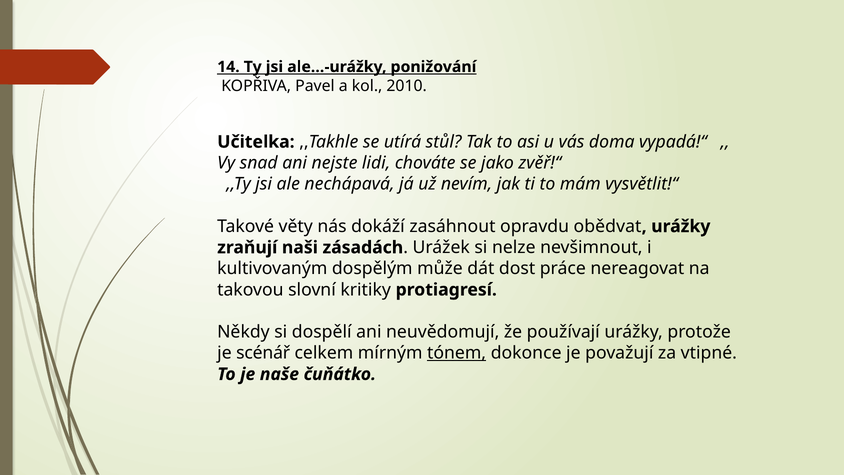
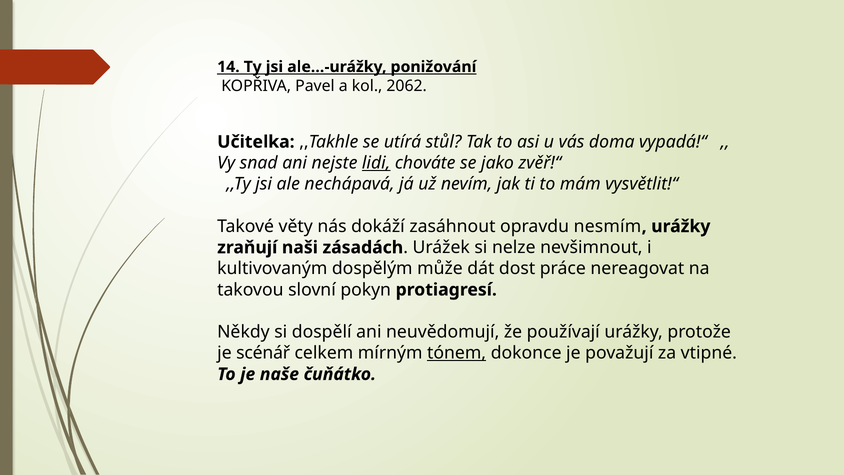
2010: 2010 -> 2062
lidi underline: none -> present
obědvat: obědvat -> nesmím
kritiky: kritiky -> pokyn
